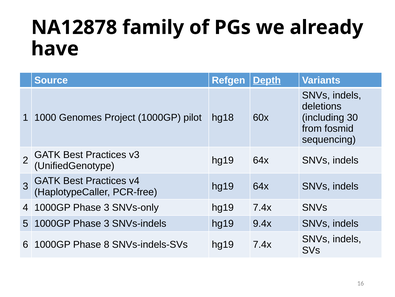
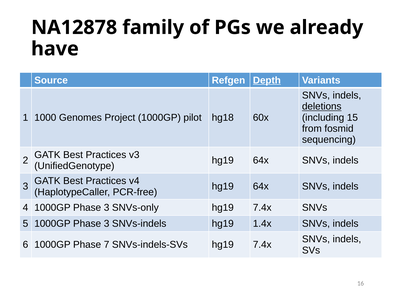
deletions underline: none -> present
30: 30 -> 15
9.4x: 9.4x -> 1.4x
8: 8 -> 7
